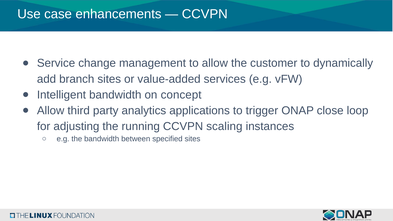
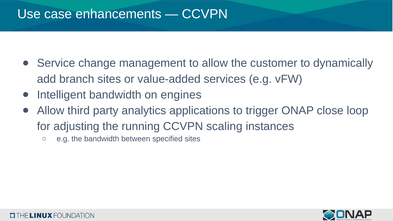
concept: concept -> engines
